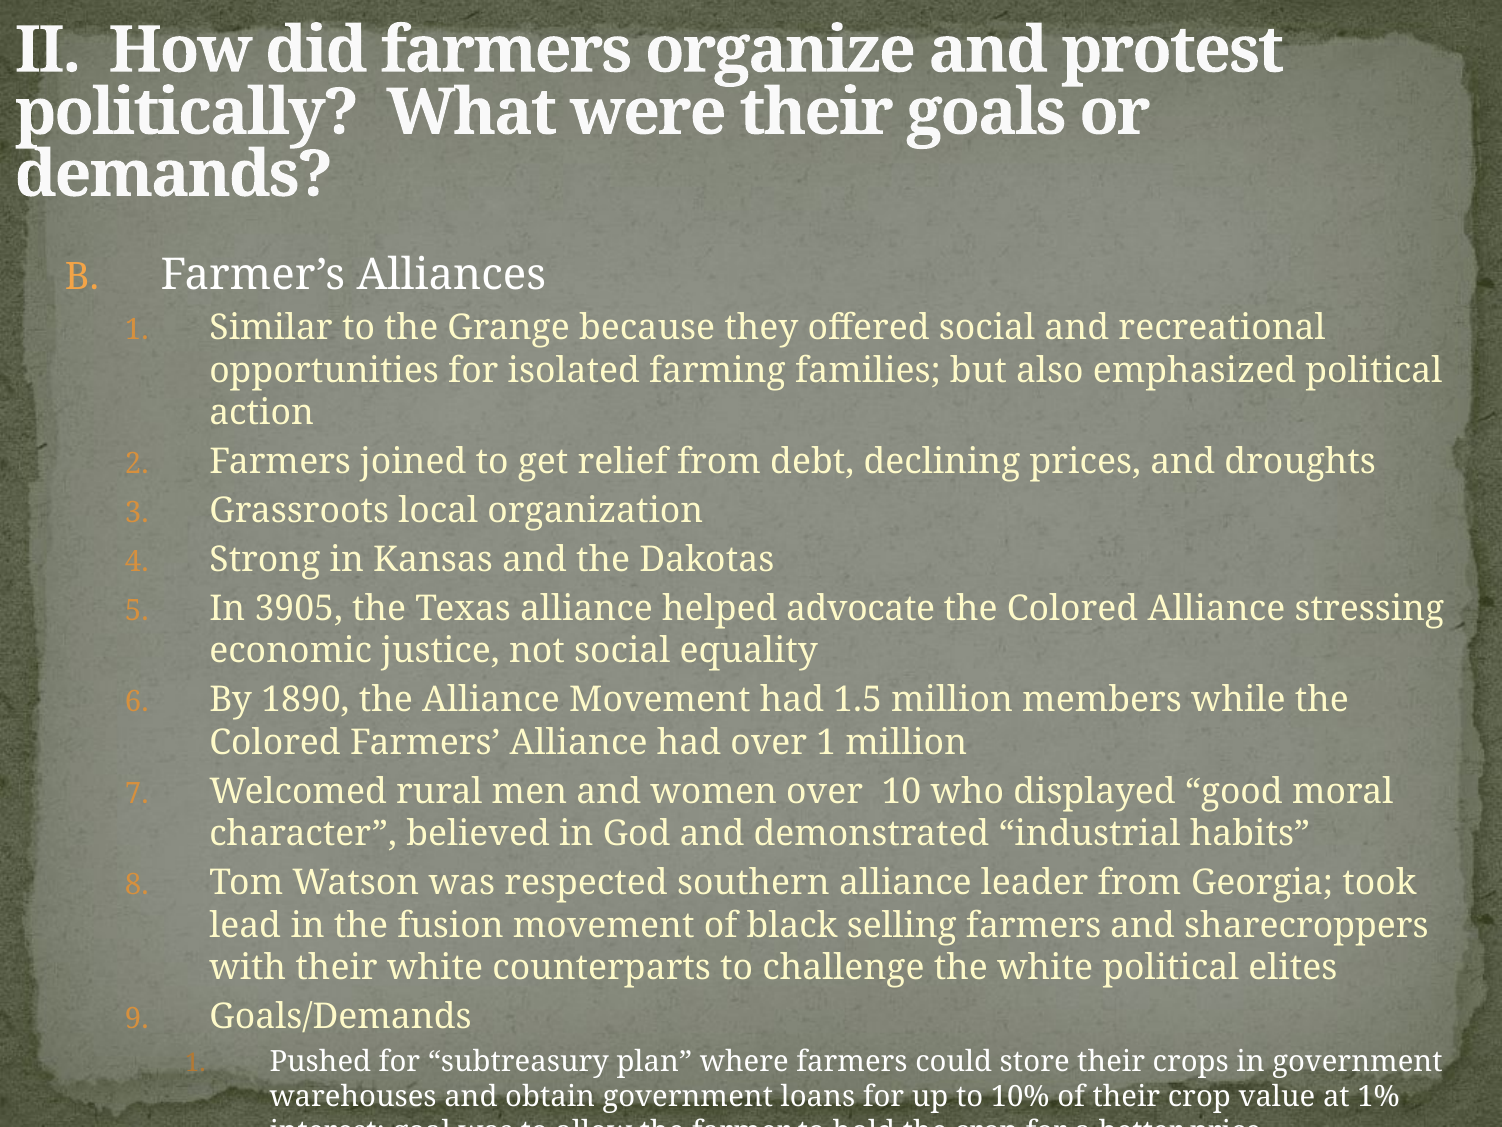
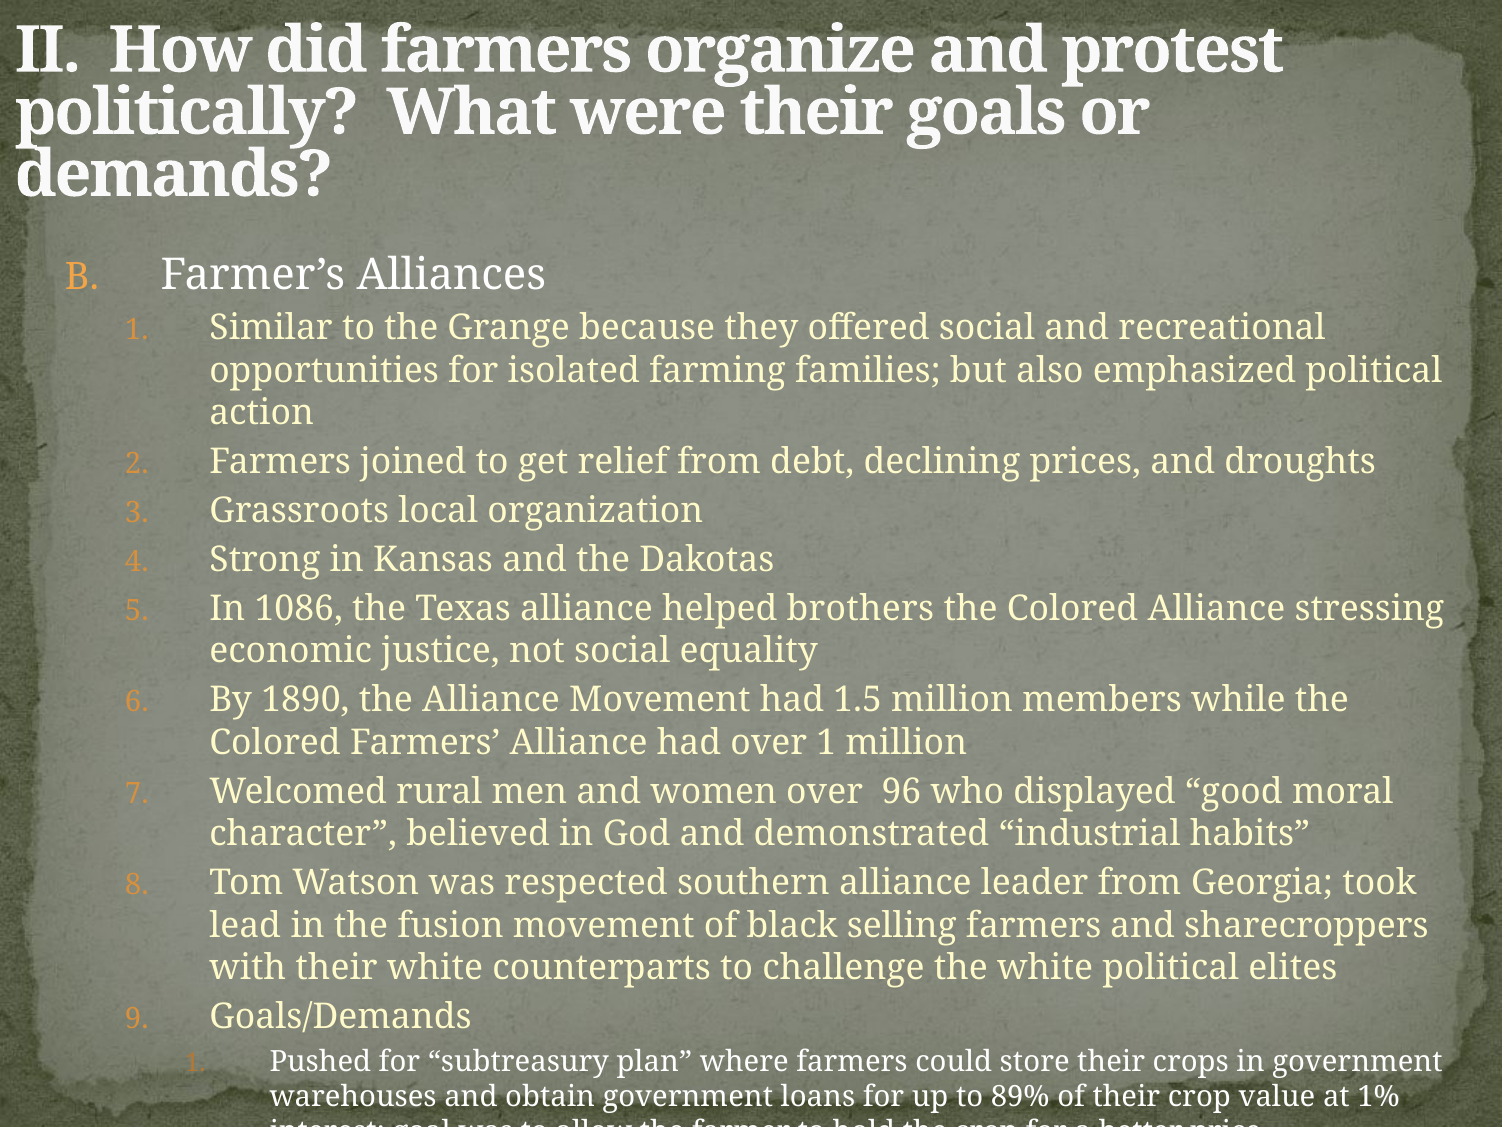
3905: 3905 -> 1086
advocate: advocate -> brothers
10: 10 -> 96
10%: 10% -> 89%
